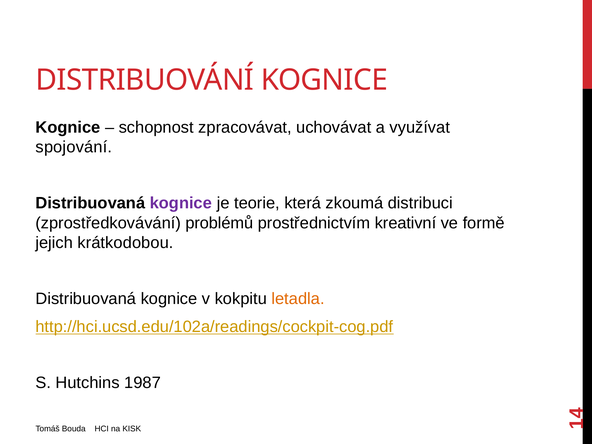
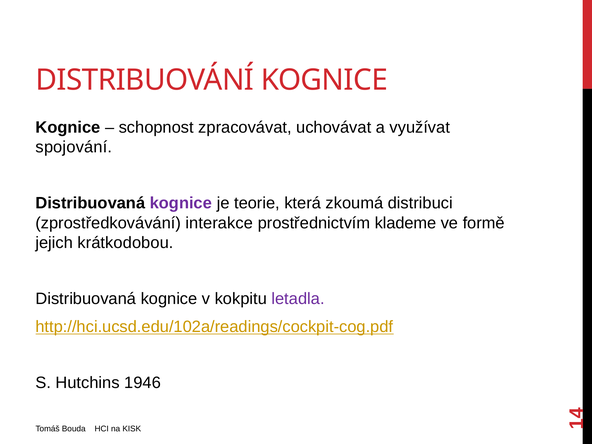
problémů: problémů -> interakce
kreativní: kreativní -> klademe
letadla colour: orange -> purple
1987: 1987 -> 1946
